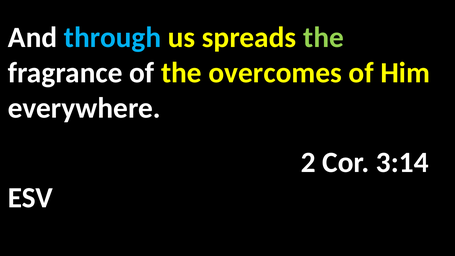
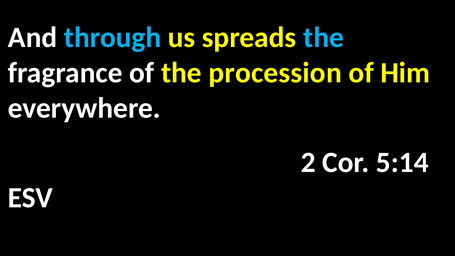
the at (324, 38) colour: light green -> light blue
overcomes: overcomes -> procession
3:14: 3:14 -> 5:14
